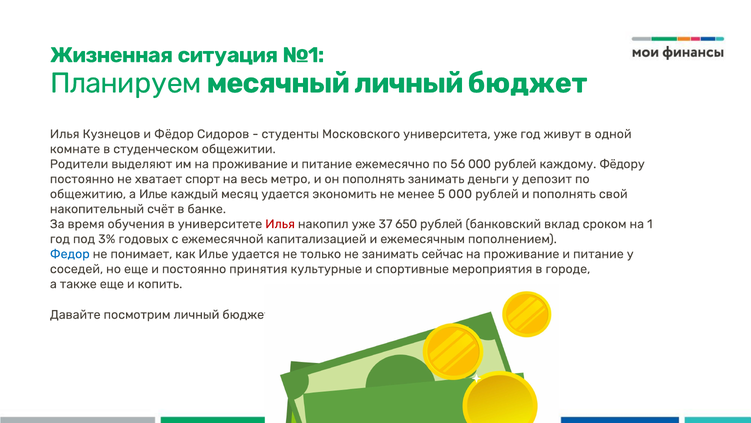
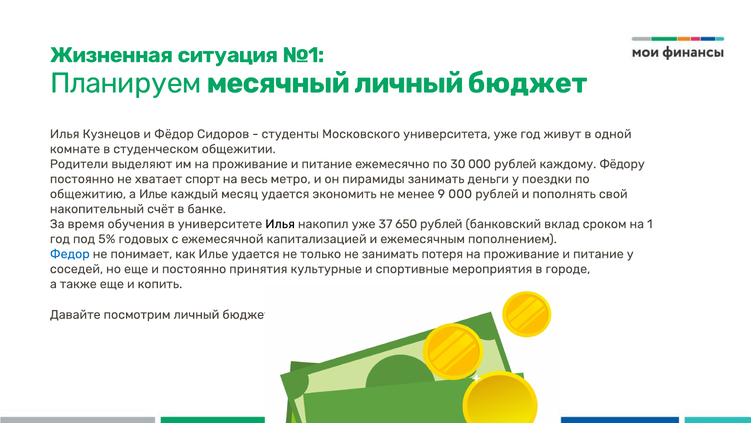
56: 56 -> 30
он пополнять: пополнять -> пирамиды
депозит: депозит -> поездки
5: 5 -> 9
Илья at (280, 224) colour: red -> black
3%: 3% -> 5%
сейчас: сейчас -> потеря
